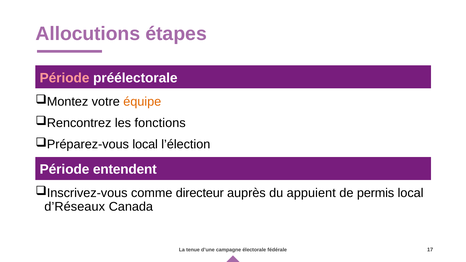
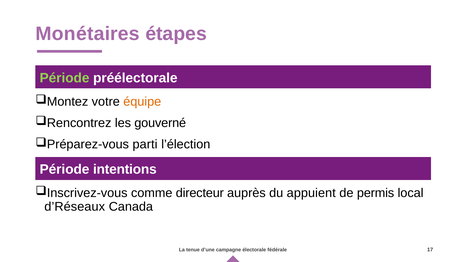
Allocutions: Allocutions -> Monétaires
Période at (65, 78) colour: pink -> light green
fonctions: fonctions -> gouverné
local at (145, 144): local -> parti
entendent: entendent -> intentions
